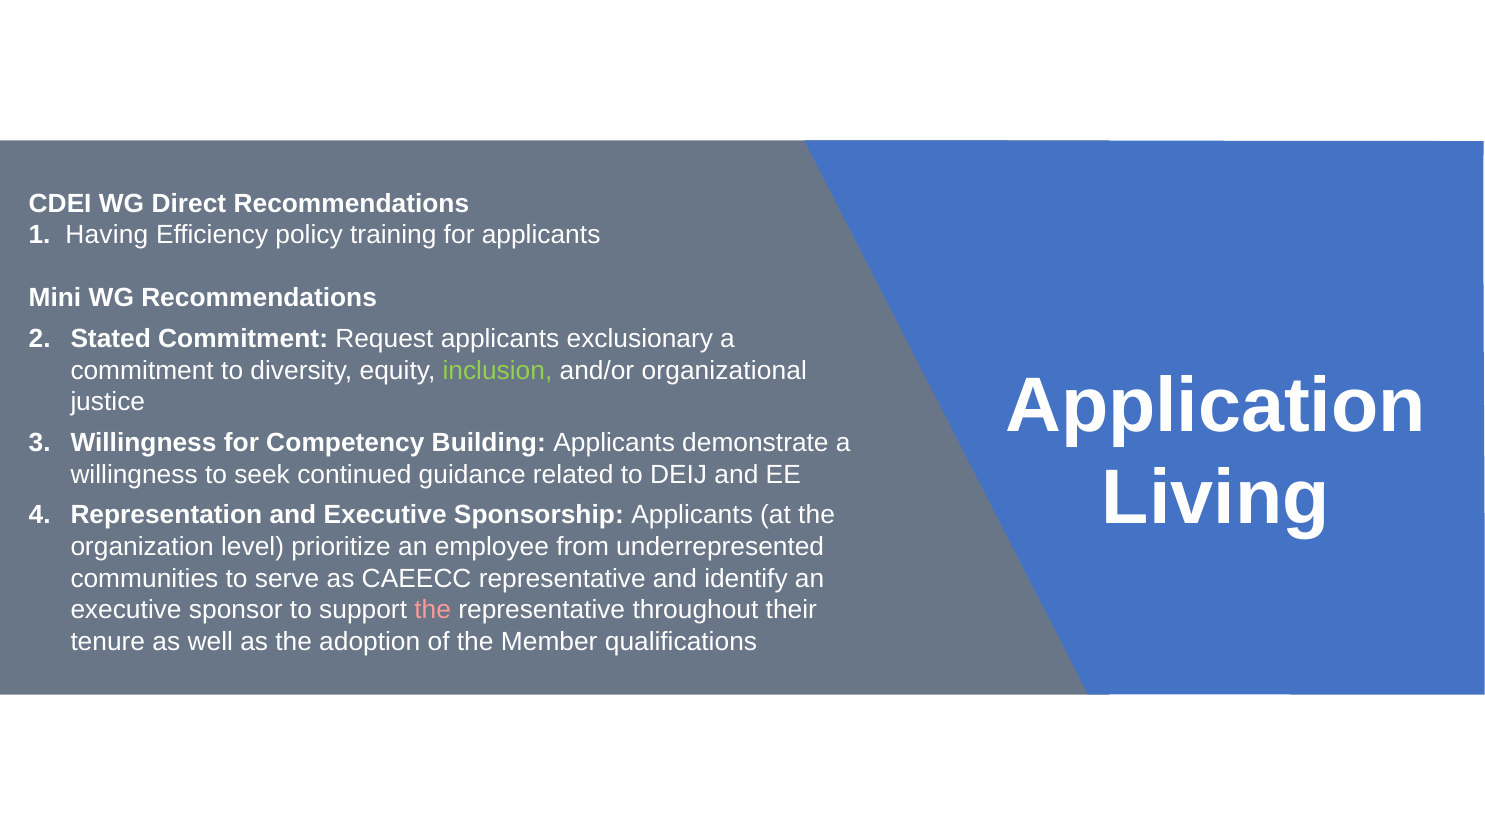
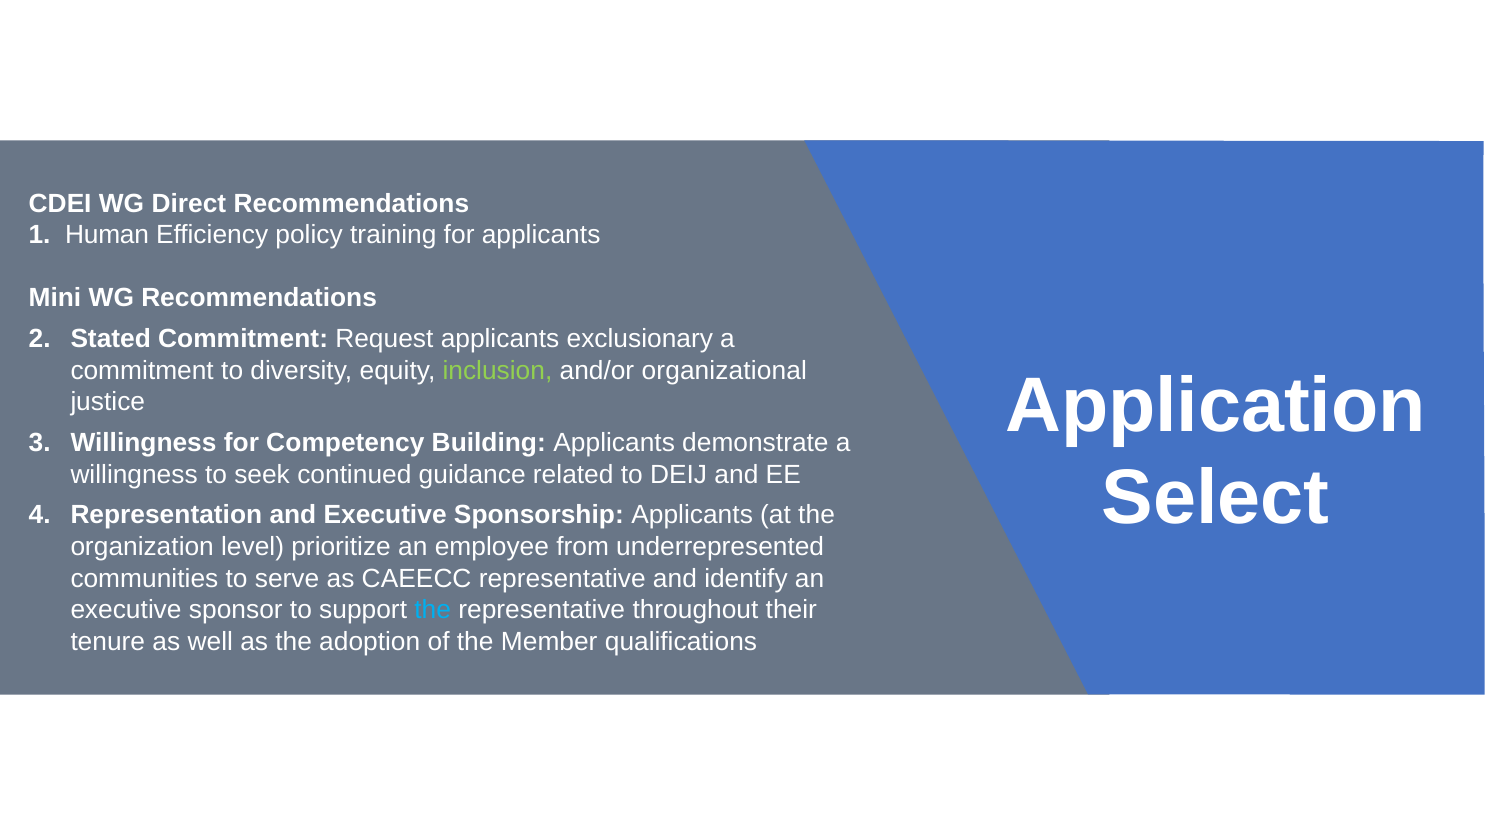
Having: Having -> Human
Living: Living -> Select
the at (433, 610) colour: pink -> light blue
